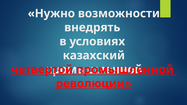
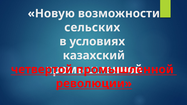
Нужно: Нужно -> Новую
внедрять: внедрять -> сельских
